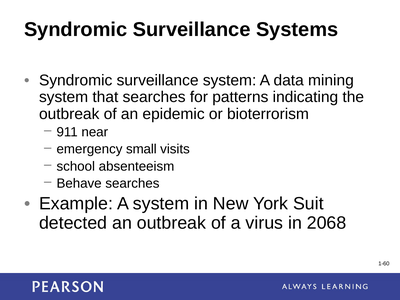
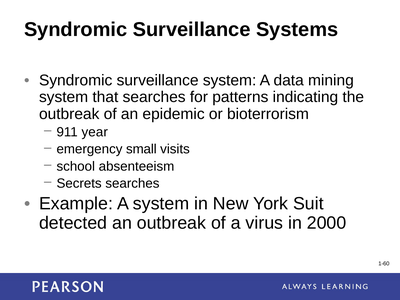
near: near -> year
Behave: Behave -> Secrets
2068: 2068 -> 2000
